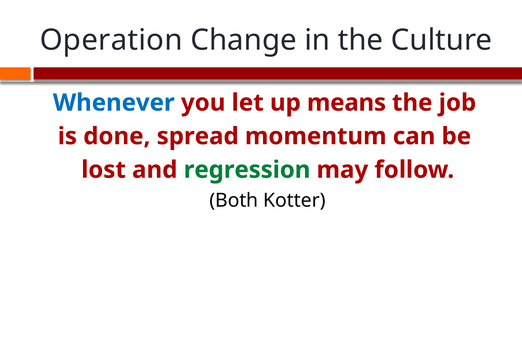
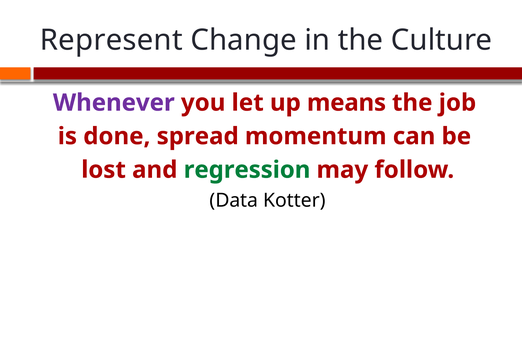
Operation: Operation -> Represent
Whenever colour: blue -> purple
Both: Both -> Data
